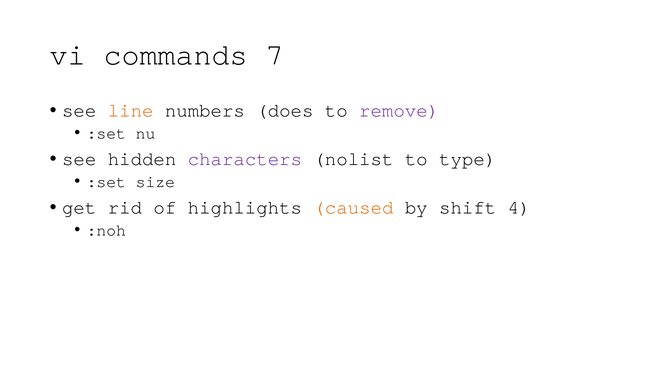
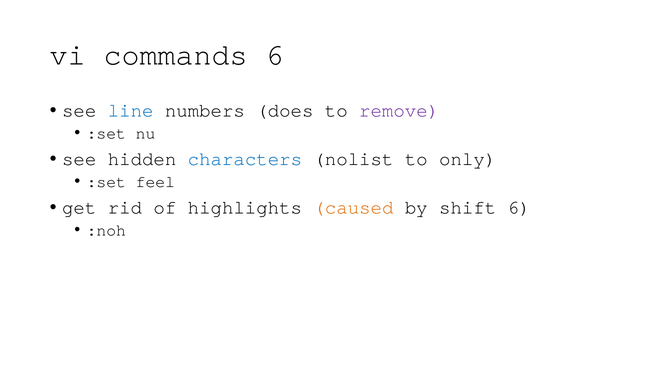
commands 7: 7 -> 6
line colour: orange -> blue
characters colour: purple -> blue
type: type -> only
size: size -> feel
shift 4: 4 -> 6
